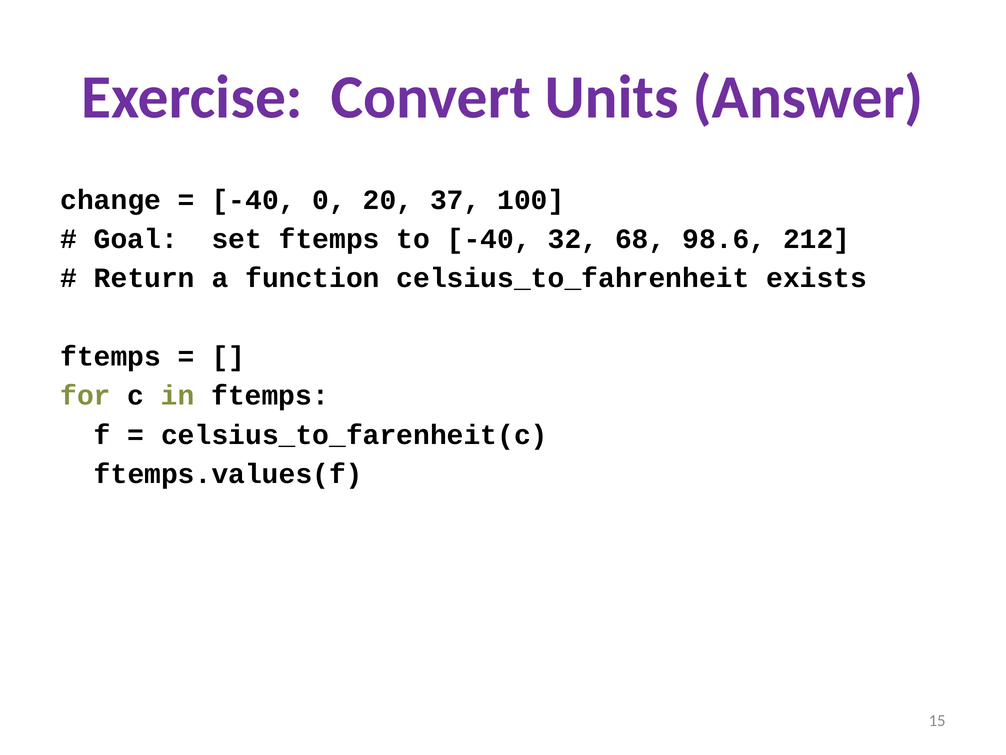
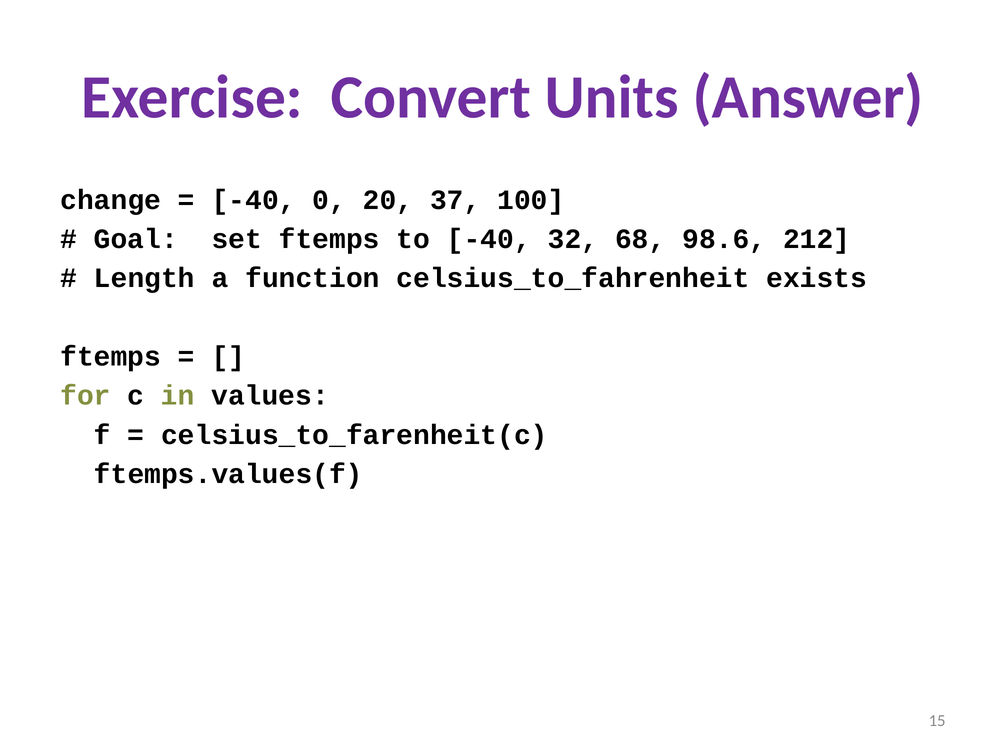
Return: Return -> Length
in ftemps: ftemps -> values
